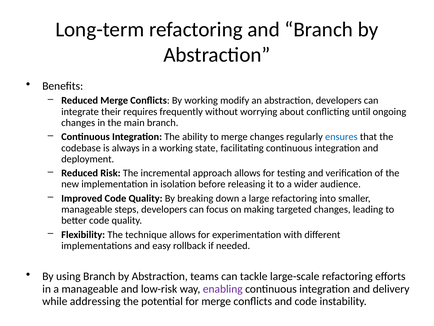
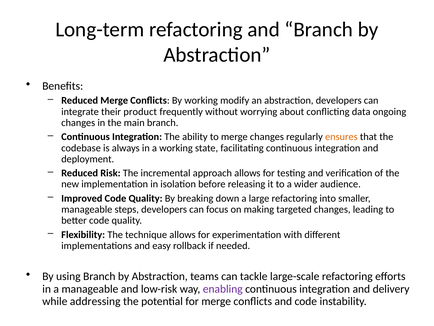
requires: requires -> product
until: until -> data
ensures colour: blue -> orange
